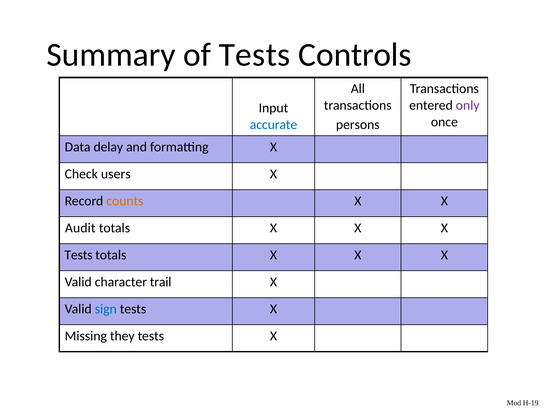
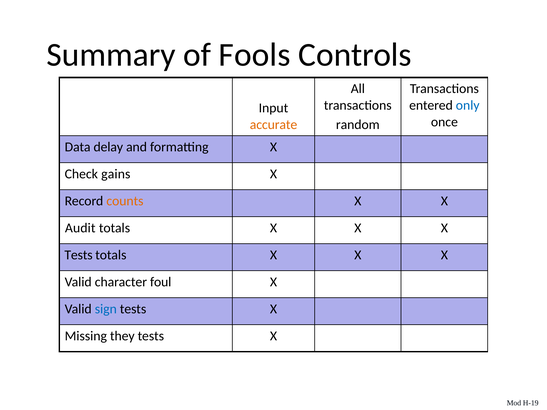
of Tests: Tests -> Fools
only colour: purple -> blue
accurate colour: blue -> orange
persons: persons -> random
users: users -> gains
trail: trail -> foul
